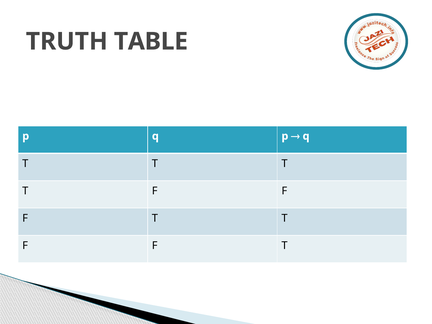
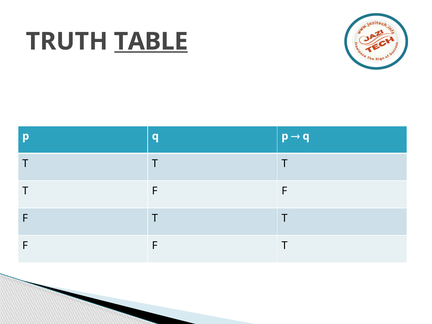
TABLE underline: none -> present
